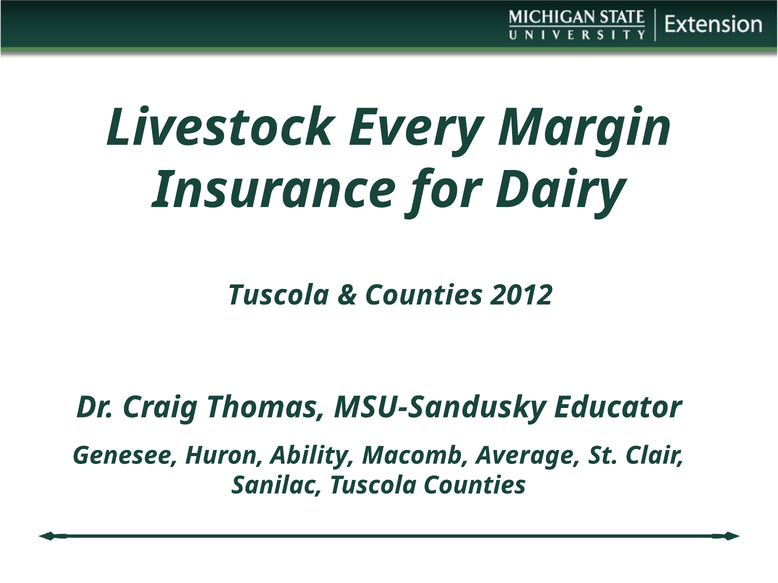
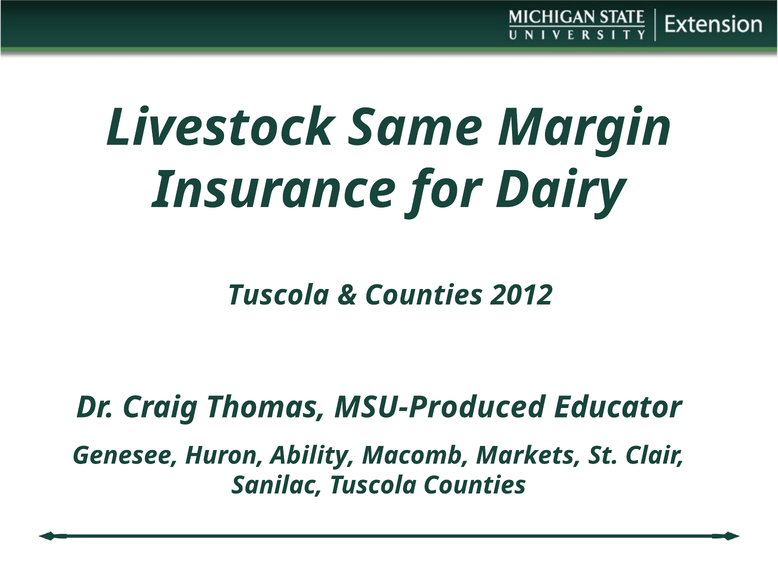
Every: Every -> Same
MSU-Sandusky: MSU-Sandusky -> MSU-Produced
Average: Average -> Markets
